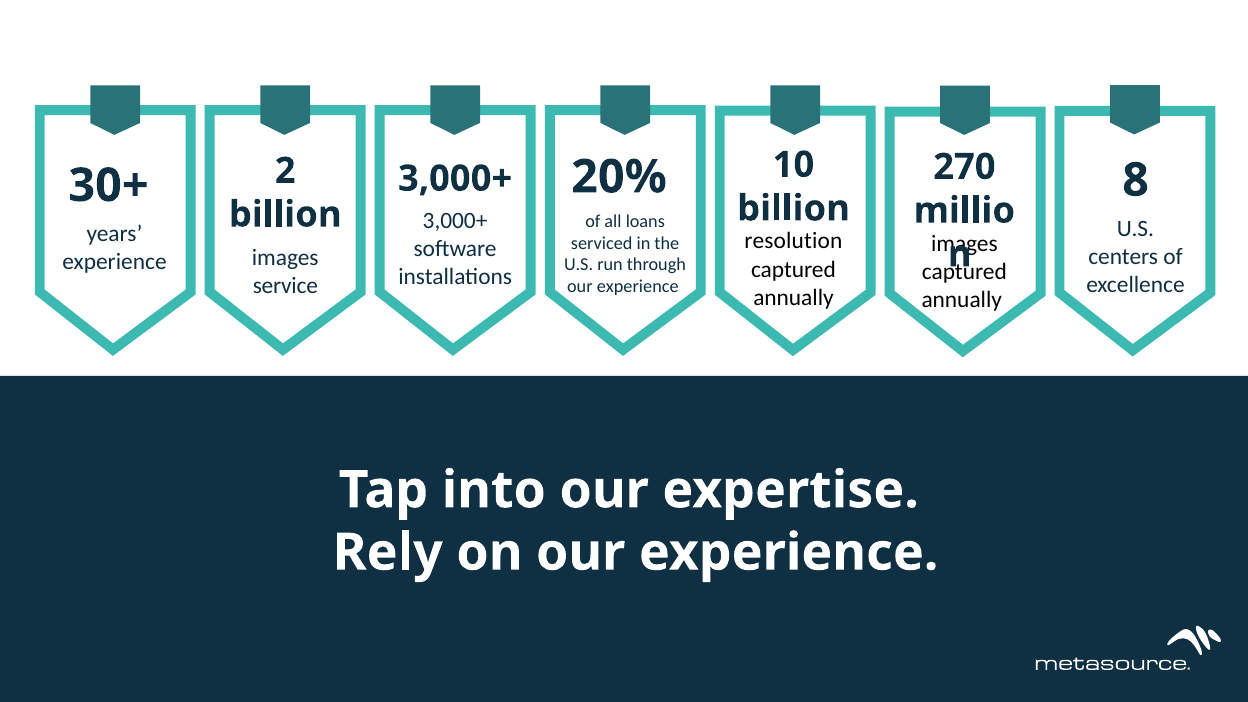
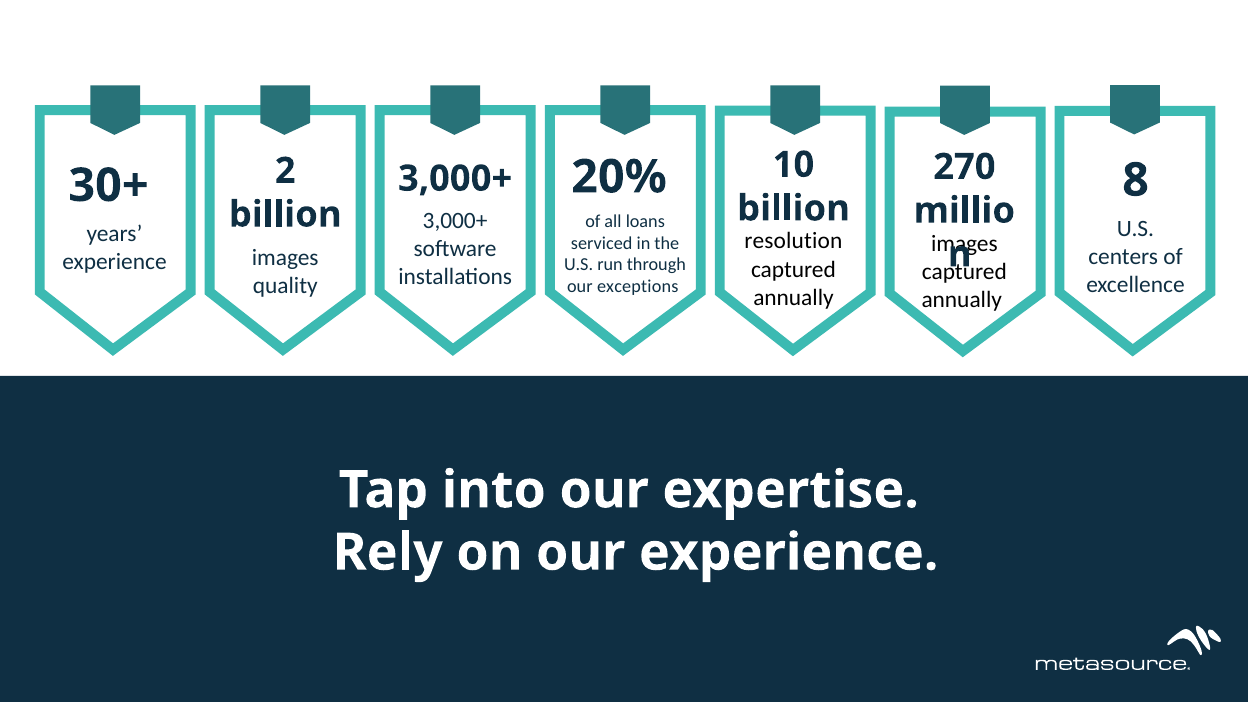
service: service -> quality
experience at (638, 287): experience -> exceptions
